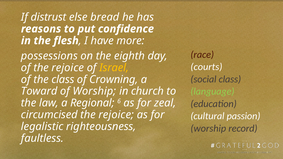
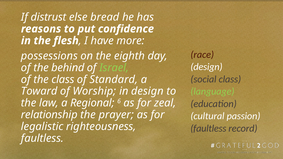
courts at (206, 67): courts -> design
of the rejoice: rejoice -> behind
Israel colour: yellow -> light green
Crowning: Crowning -> Standard
in church: church -> design
circumcised: circumcised -> relationship
rejoice at (116, 115): rejoice -> prayer
worship at (208, 129): worship -> faultless
